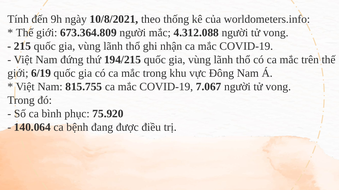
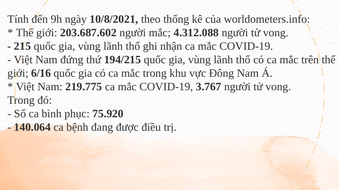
673.364.809: 673.364.809 -> 203.687.602
6/19: 6/19 -> 6/16
815.755: 815.755 -> 219.775
7.067: 7.067 -> 3.767
